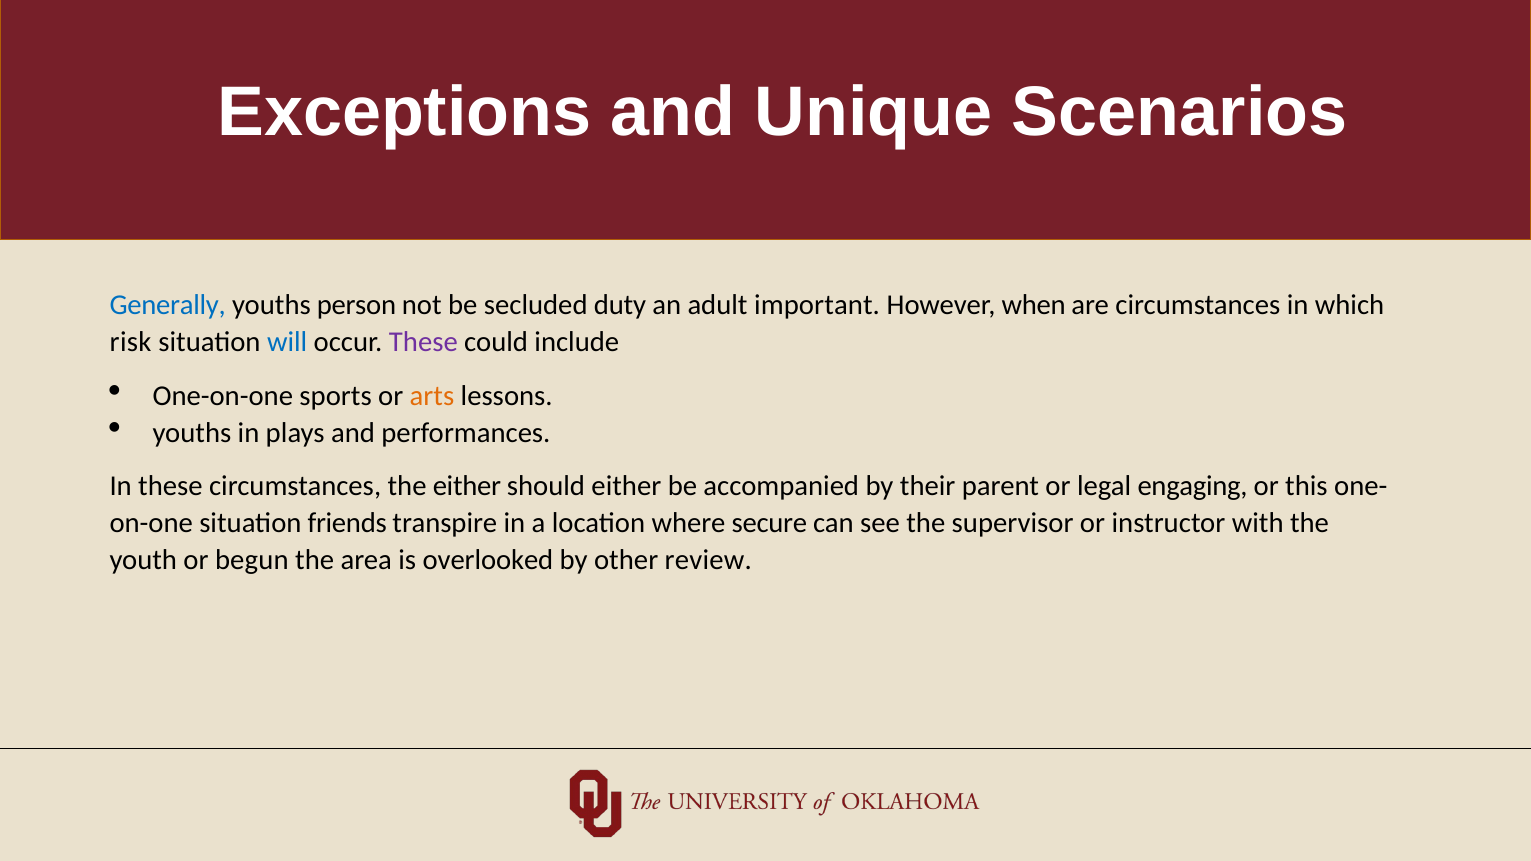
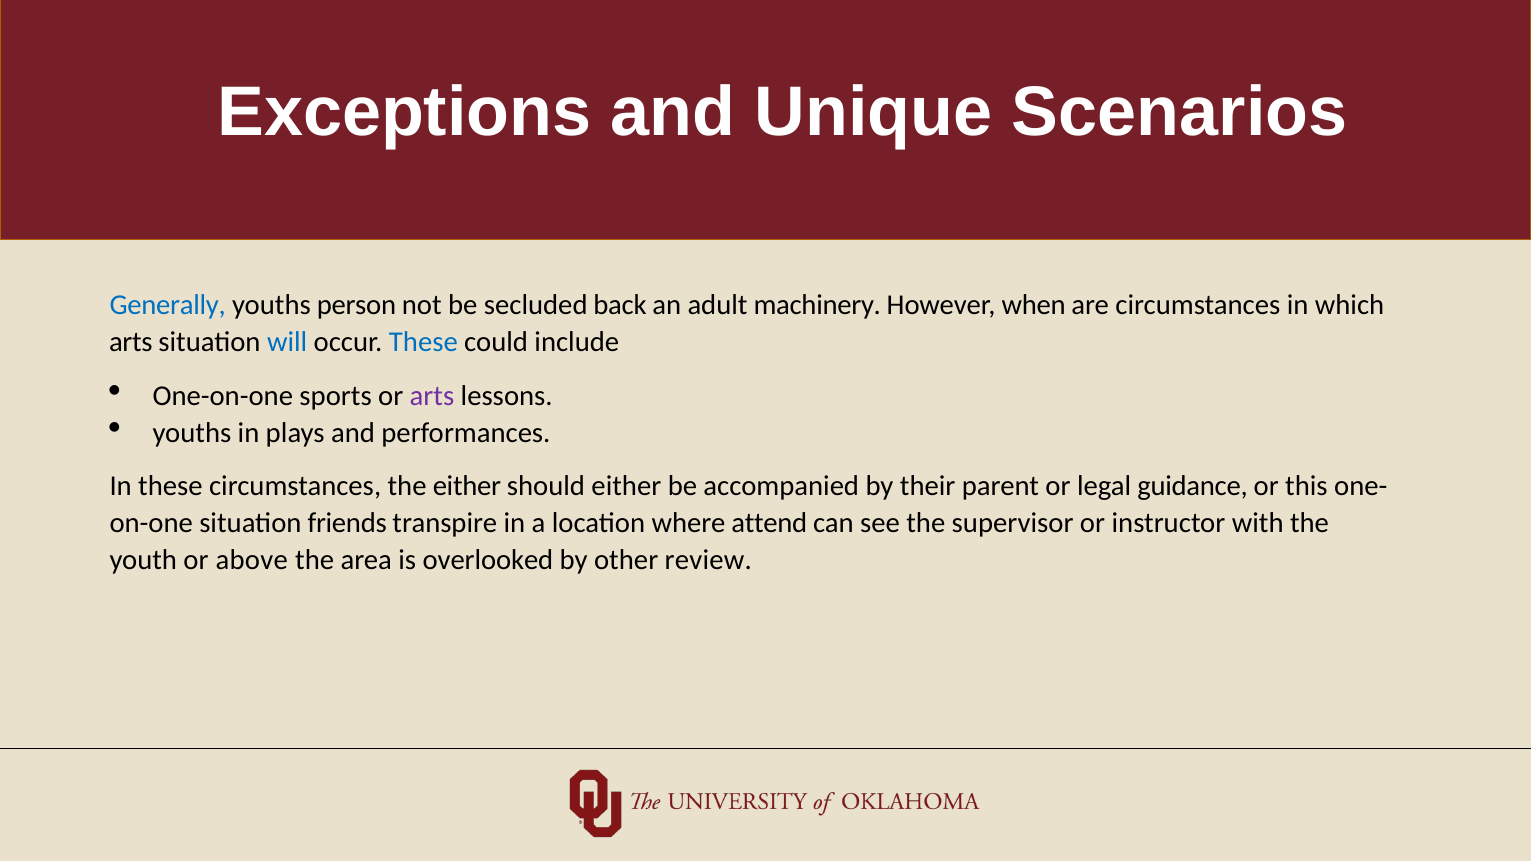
duty: duty -> back
important: important -> machinery
risk at (131, 342): risk -> arts
These at (423, 342) colour: purple -> blue
arts at (432, 396) colour: orange -> purple
engaging: engaging -> guidance
secure: secure -> attend
begun: begun -> above
